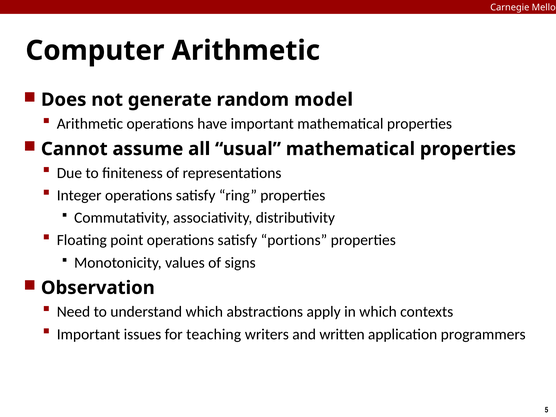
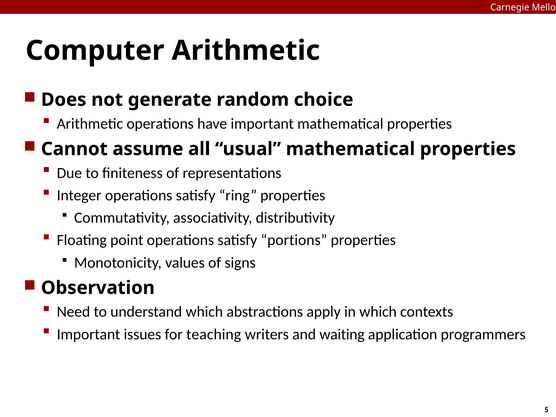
model: model -> choice
written: written -> waiting
